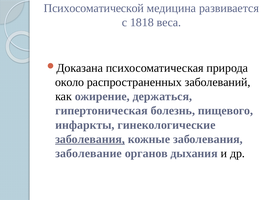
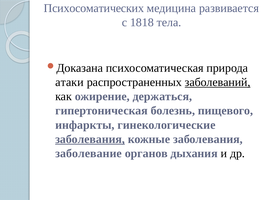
Психосоматической: Психосоматической -> Психосоматических
веса: веса -> тела
около: около -> атаки
заболеваний underline: none -> present
